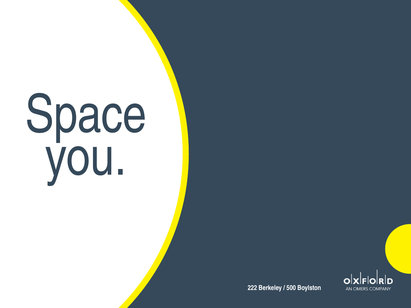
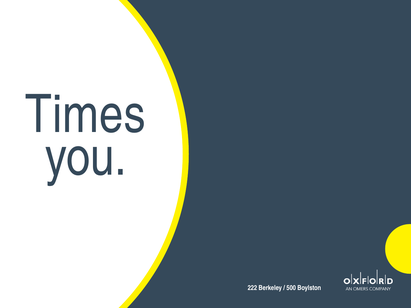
Space: Space -> Times
